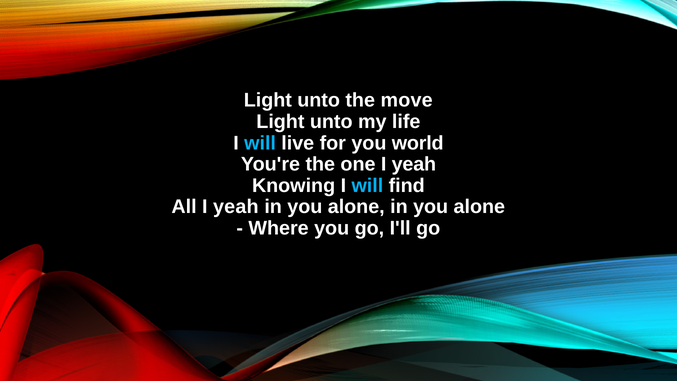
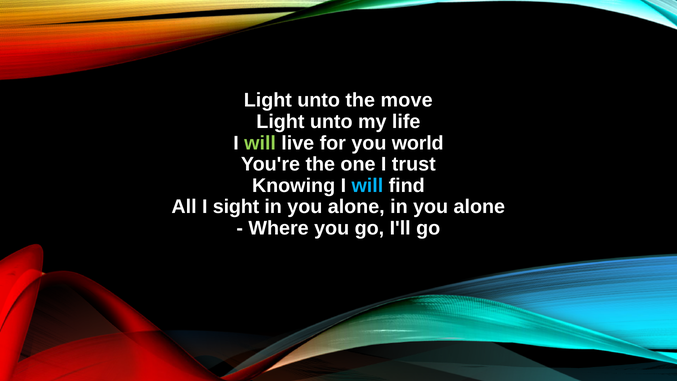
will at (260, 143) colour: light blue -> light green
one I yeah: yeah -> trust
All I yeah: yeah -> sight
